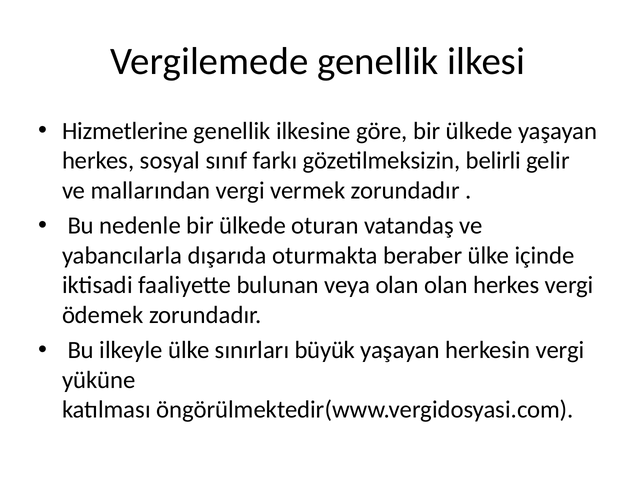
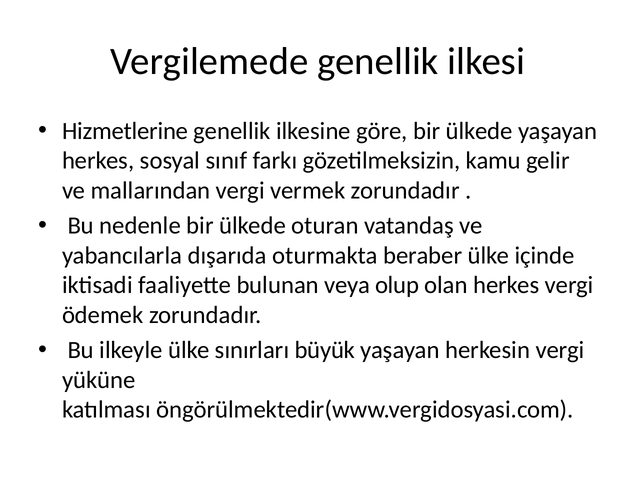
belirli: belirli -> kamu
veya olan: olan -> olup
